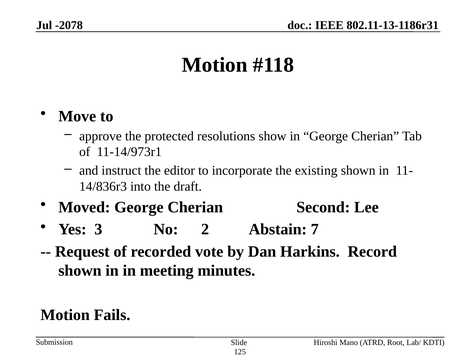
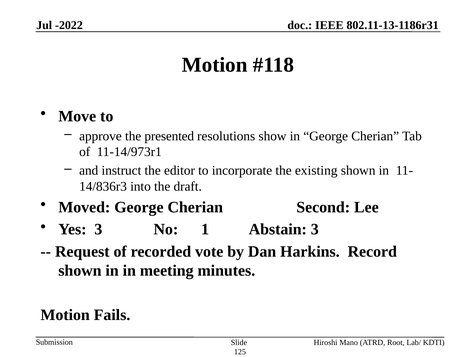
-2078: -2078 -> -2022
protected: protected -> presented
2: 2 -> 1
Abstain 7: 7 -> 3
